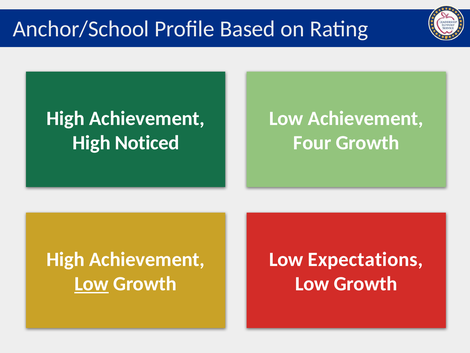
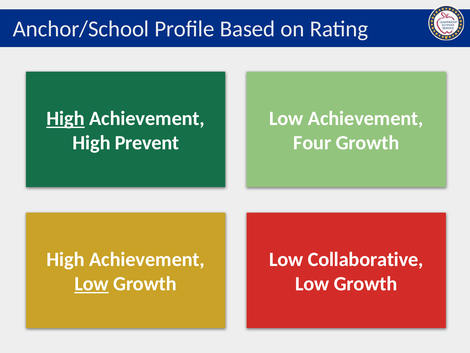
High at (65, 118) underline: none -> present
Noticed: Noticed -> Prevent
Expectations: Expectations -> Collaborative
